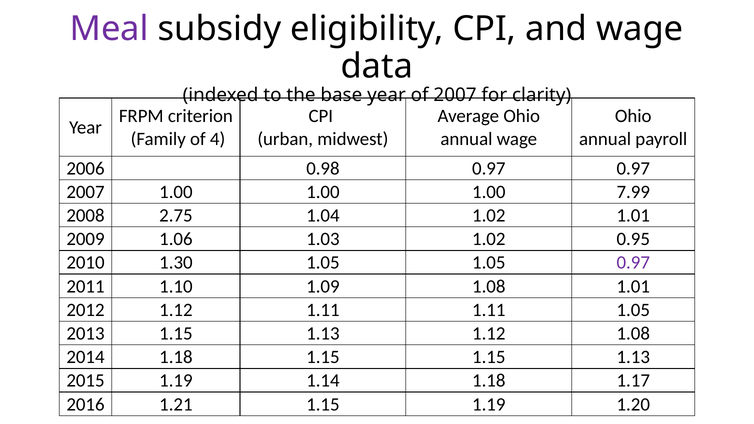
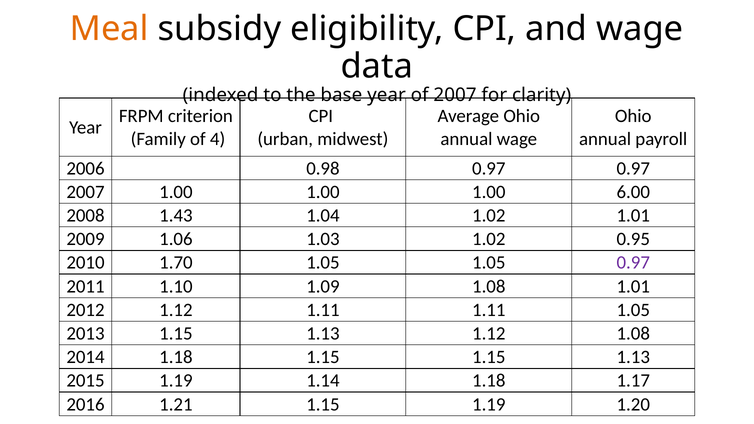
Meal colour: purple -> orange
7.99: 7.99 -> 6.00
2.75: 2.75 -> 1.43
1.30: 1.30 -> 1.70
